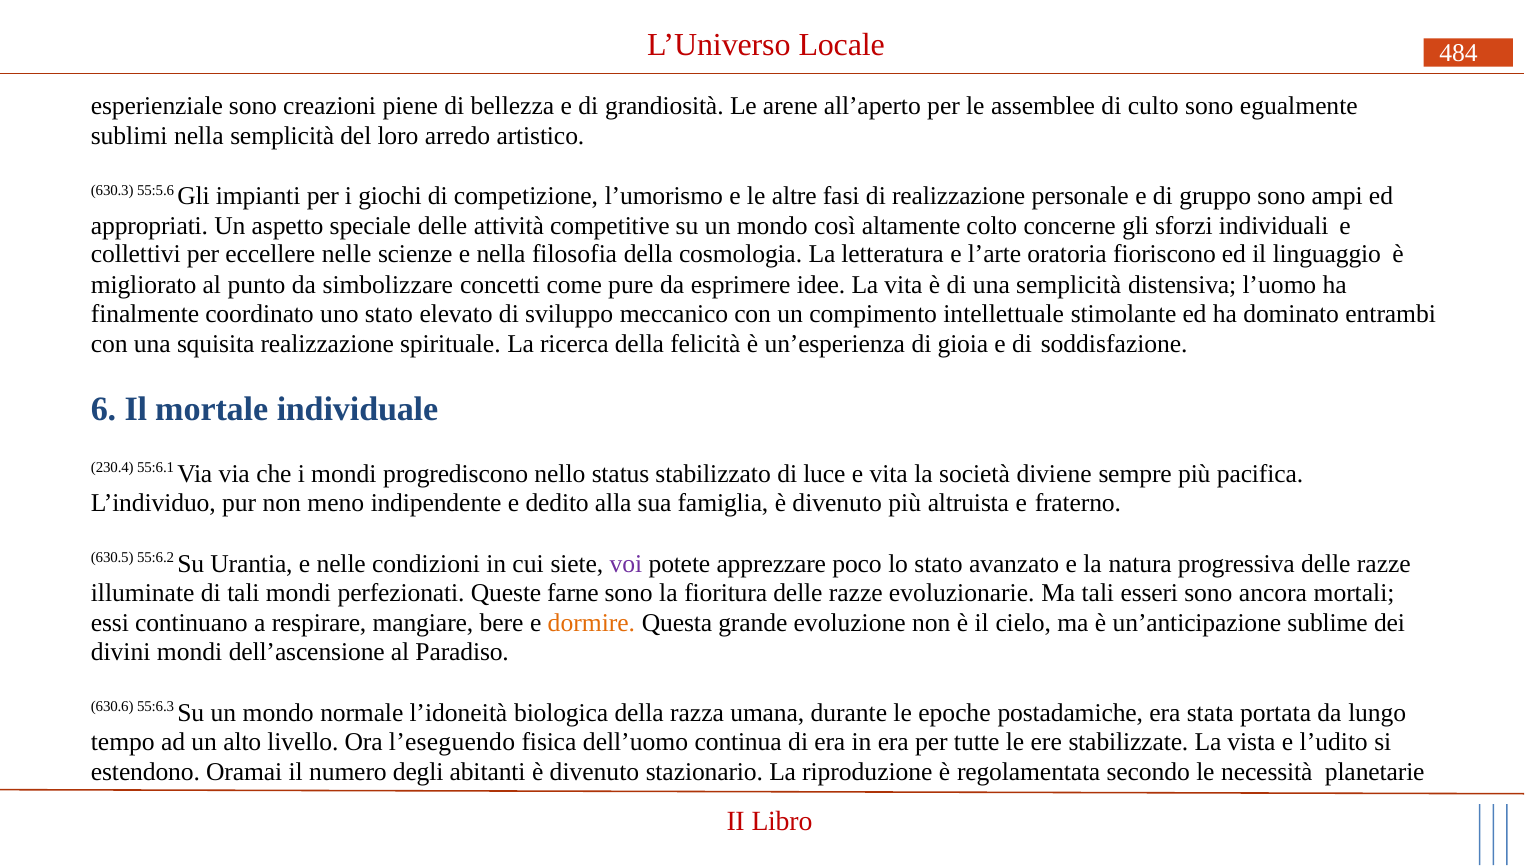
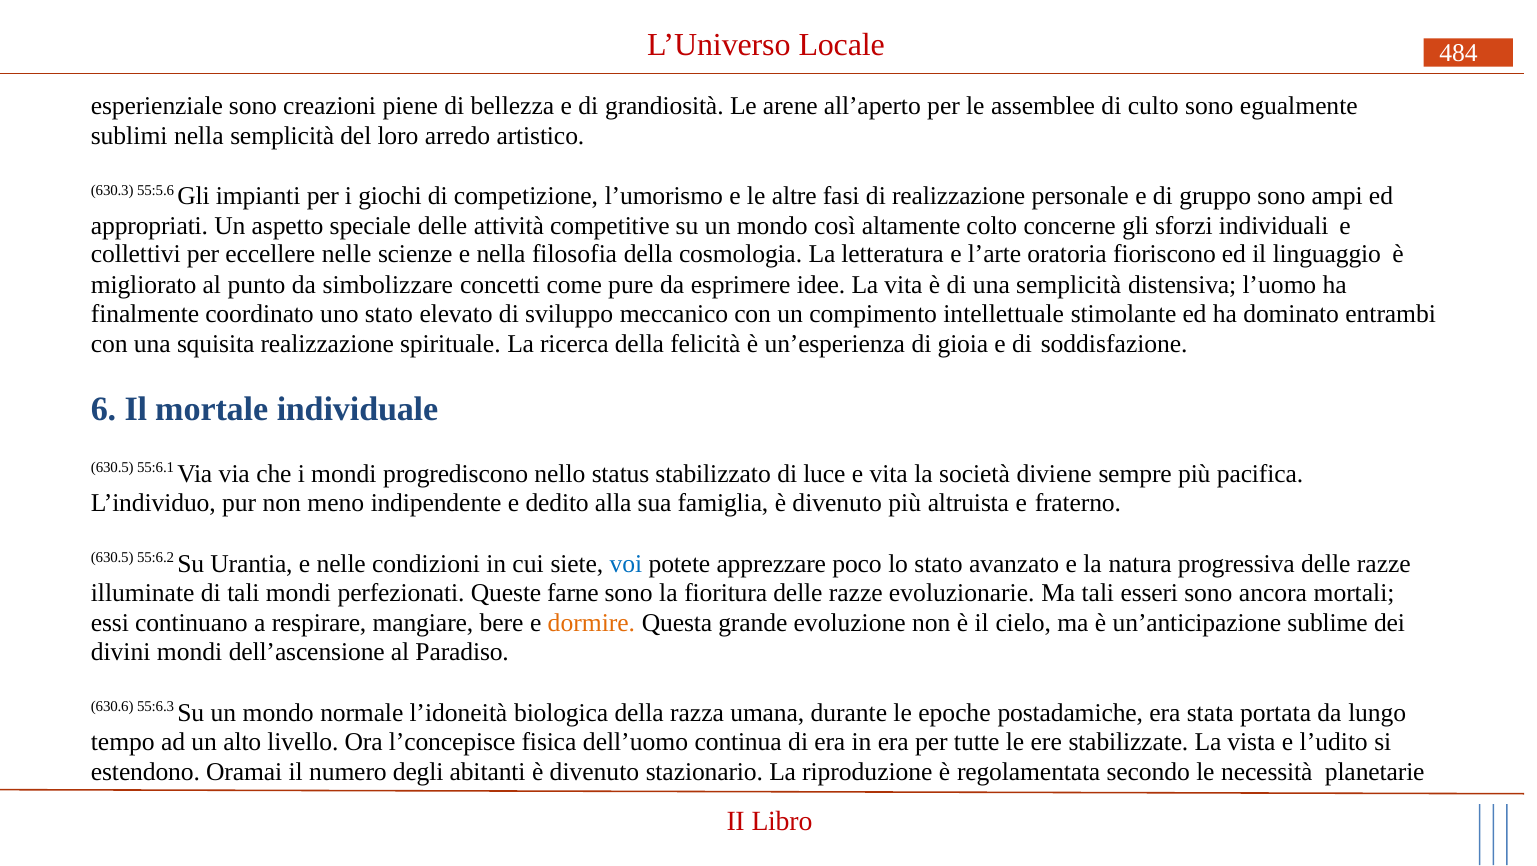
230.4 at (112, 467): 230.4 -> 630.5
voi colour: purple -> blue
l’eseguendo: l’eseguendo -> l’concepisce
